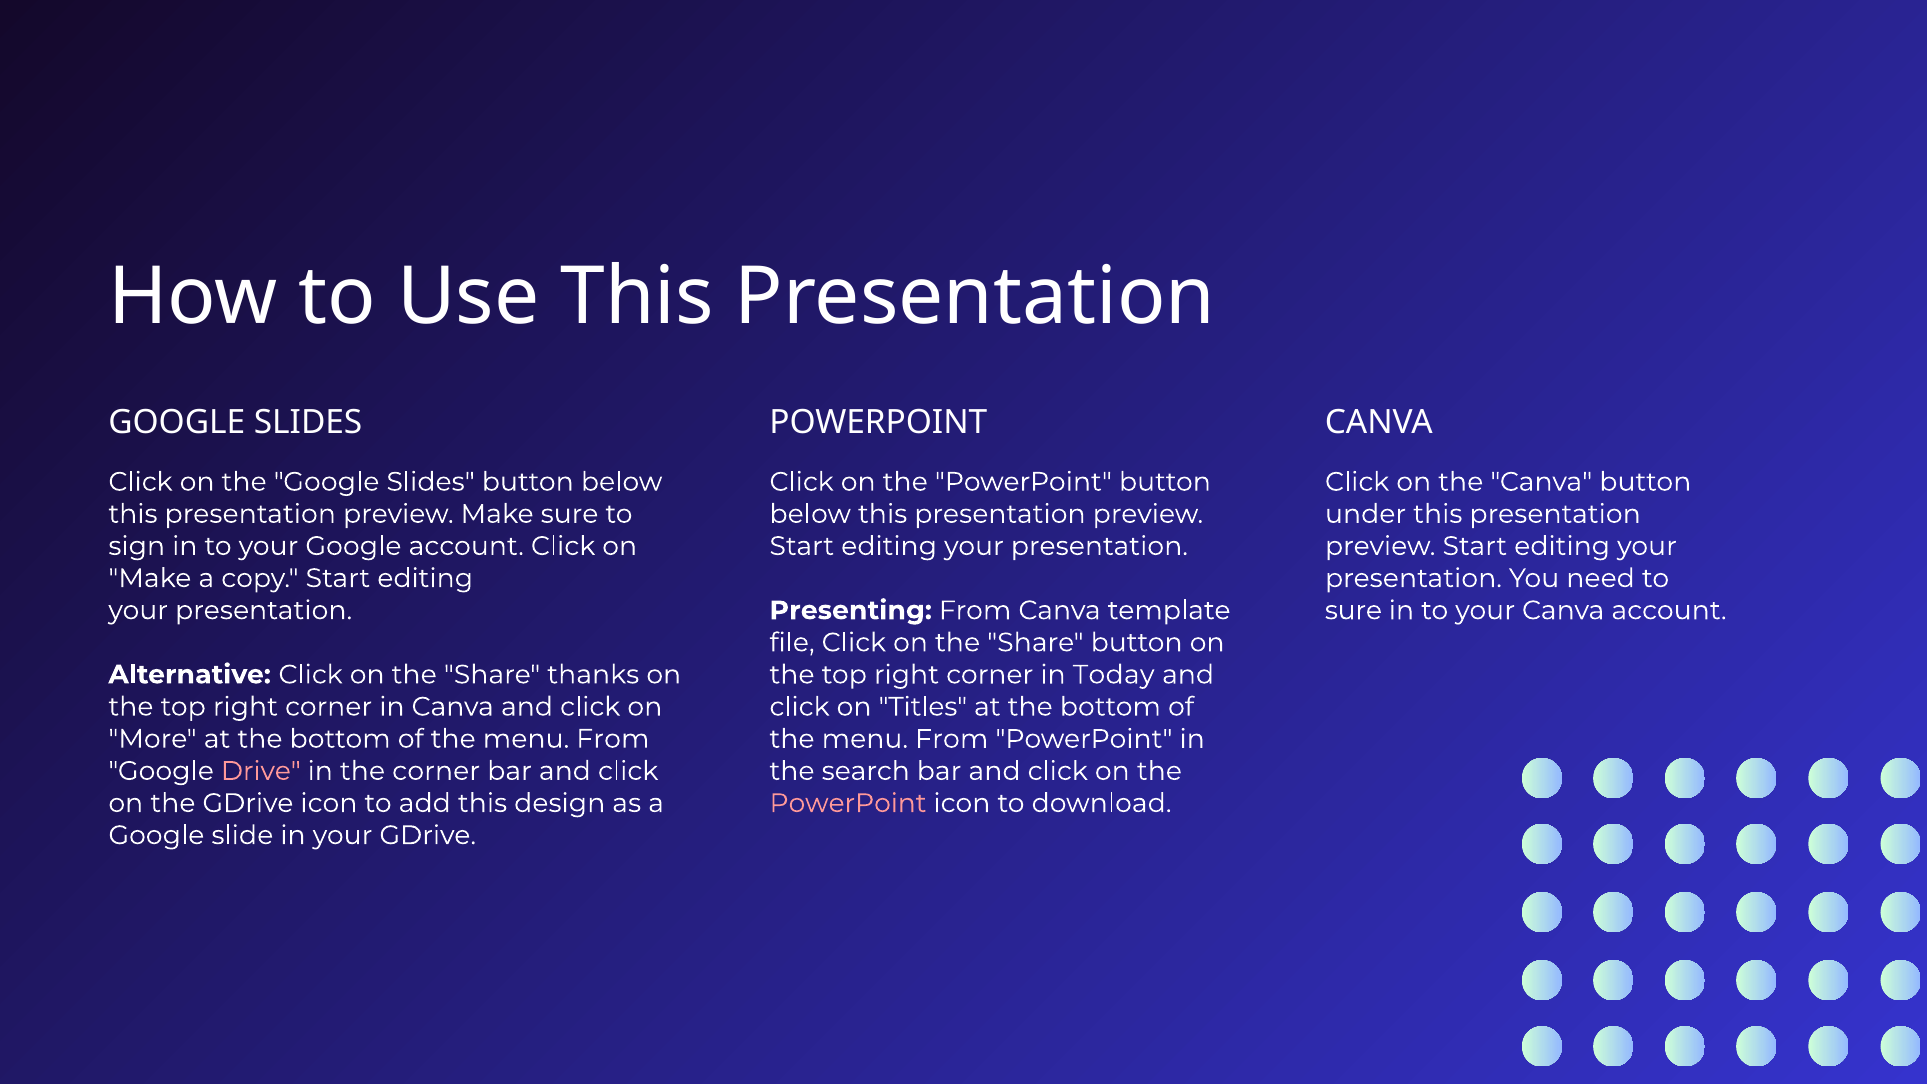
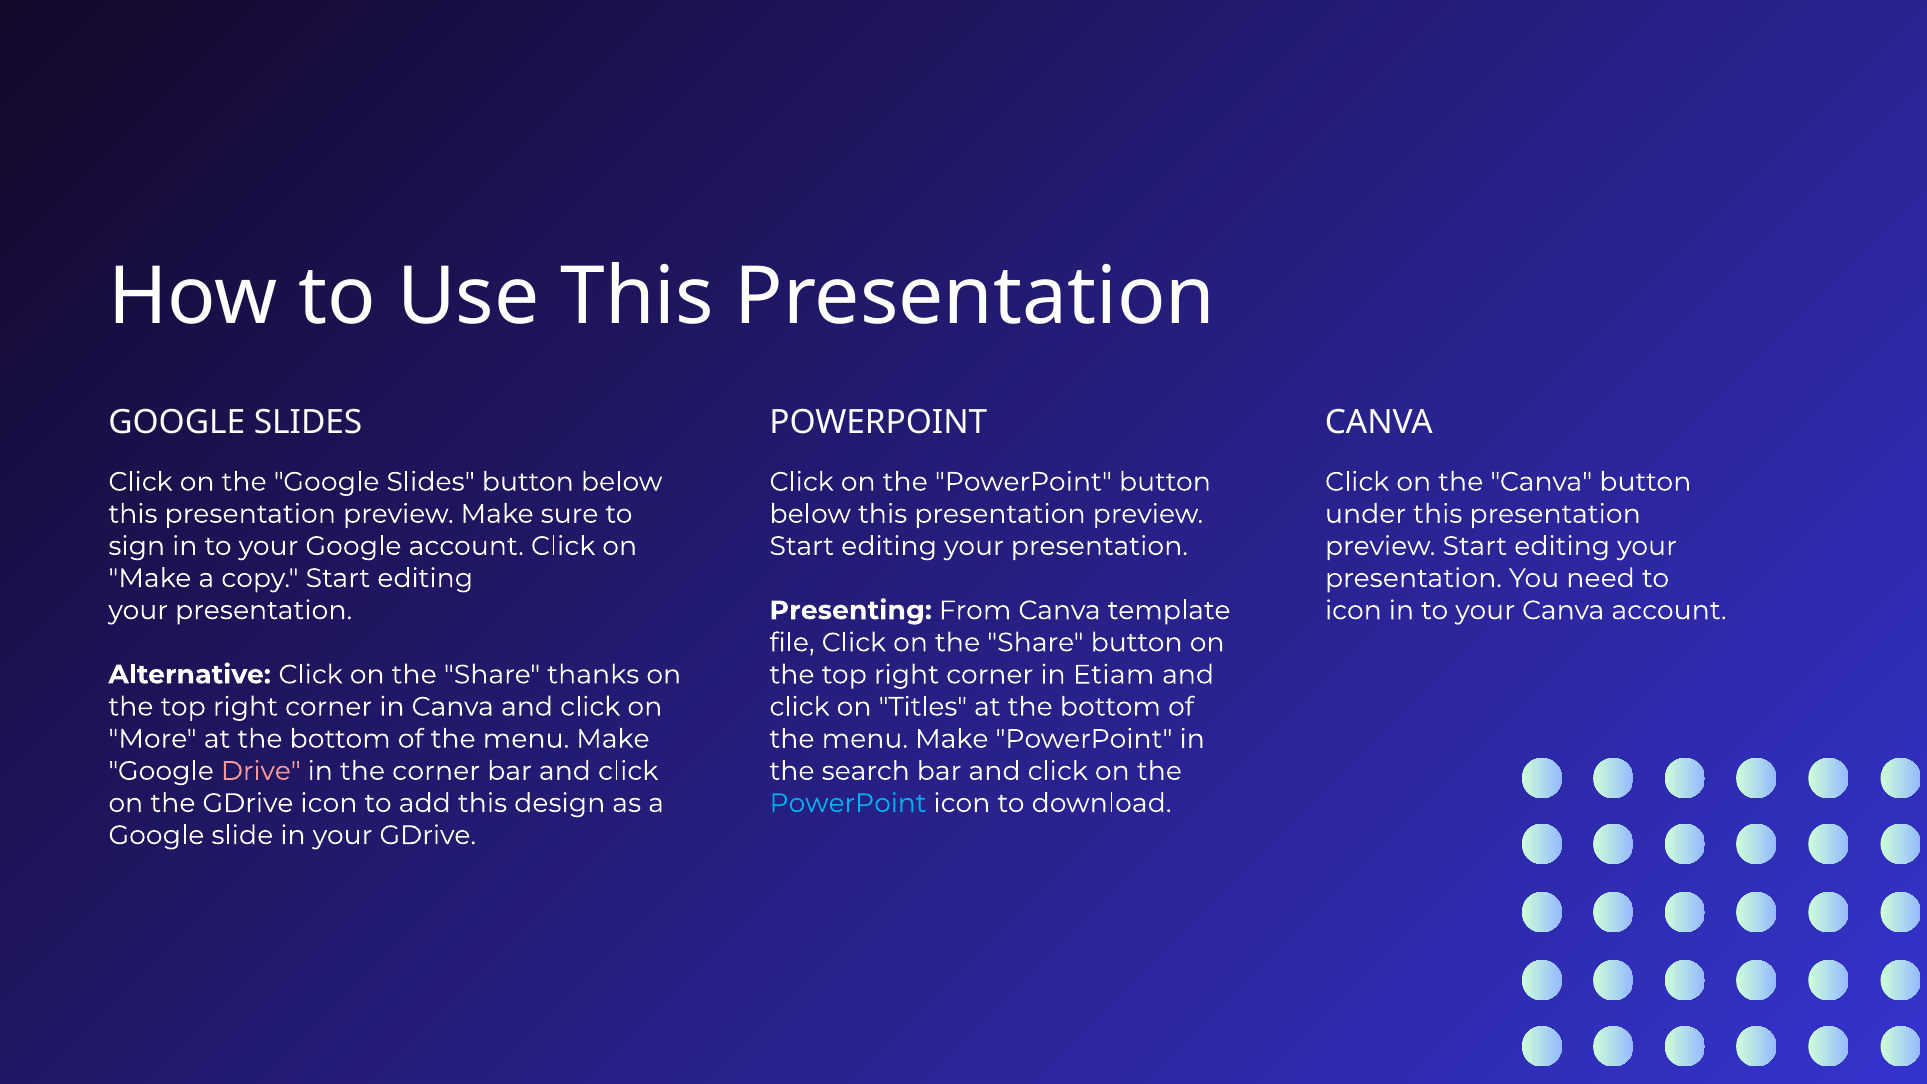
sure at (1353, 610): sure -> icon
Today: Today -> Etiam
From at (613, 739): From -> Make
From at (952, 739): From -> Make
PowerPoint at (848, 803) colour: pink -> light blue
